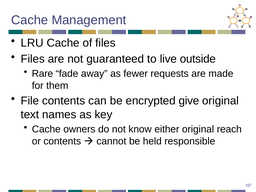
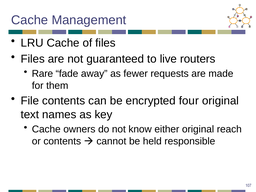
outside: outside -> routers
give: give -> four
